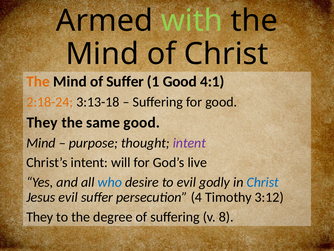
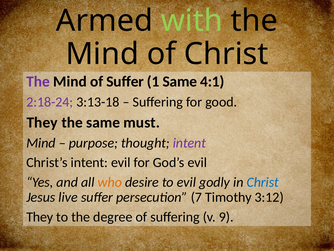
The at (38, 81) colour: orange -> purple
1 Good: Good -> Same
2:18-24 colour: orange -> purple
same good: good -> must
intent will: will -> evil
God’s live: live -> evil
who colour: blue -> orange
Jesus evil: evil -> live
4: 4 -> 7
8: 8 -> 9
